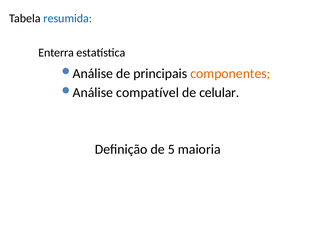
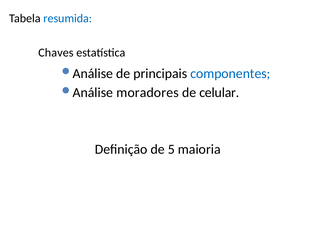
Enterra: Enterra -> Chaves
componentes colour: orange -> blue
compatível: compatível -> moradores
